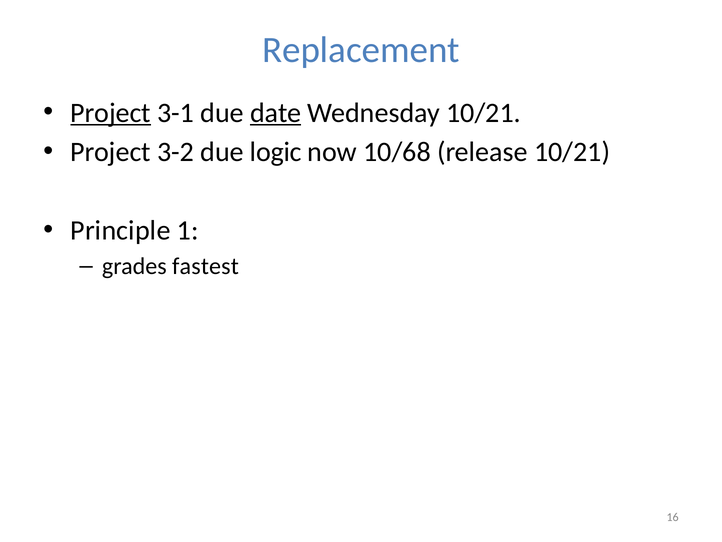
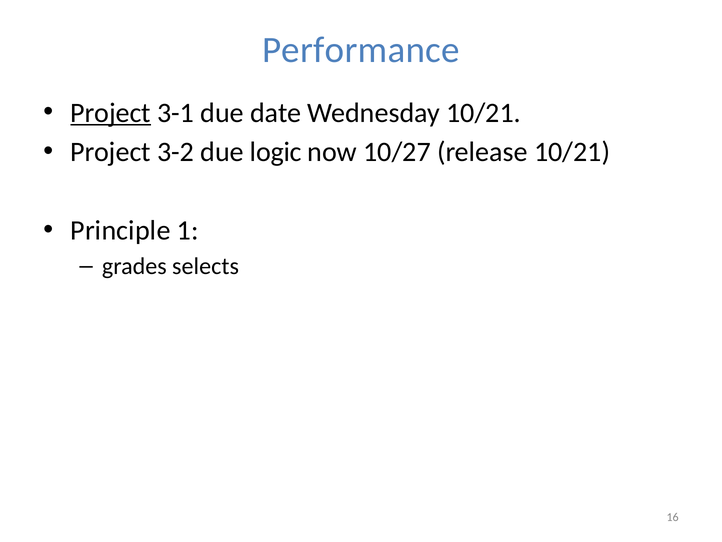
Replacement: Replacement -> Performance
date underline: present -> none
10/68: 10/68 -> 10/27
fastest: fastest -> selects
